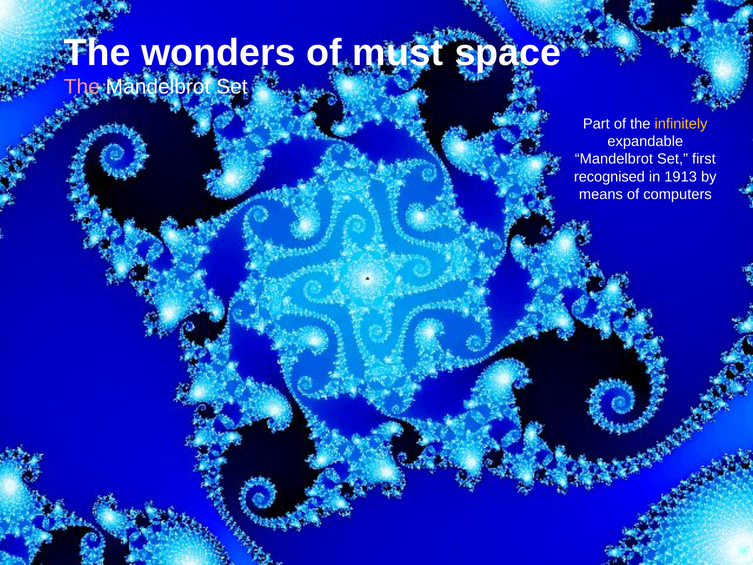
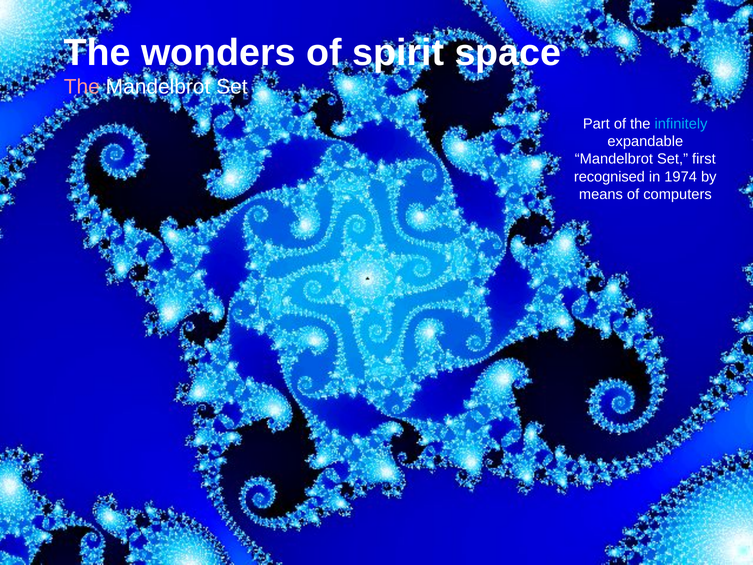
must: must -> spirit
infinitely colour: yellow -> light blue
1913: 1913 -> 1974
